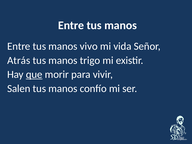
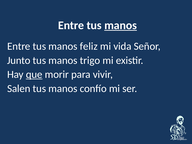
manos at (121, 25) underline: none -> present
vivo: vivo -> feliz
Atrás: Atrás -> Junto
